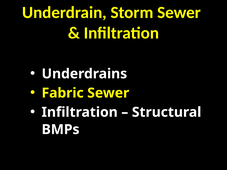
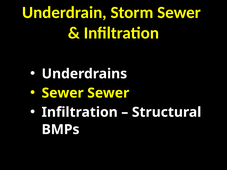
Fabric at (63, 93): Fabric -> Sewer
